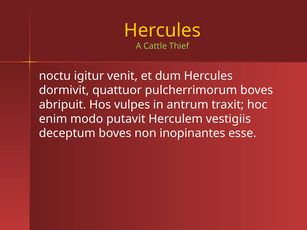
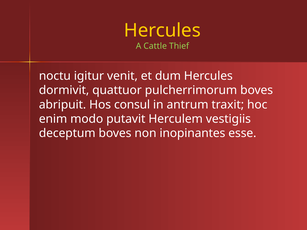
vulpes: vulpes -> consul
